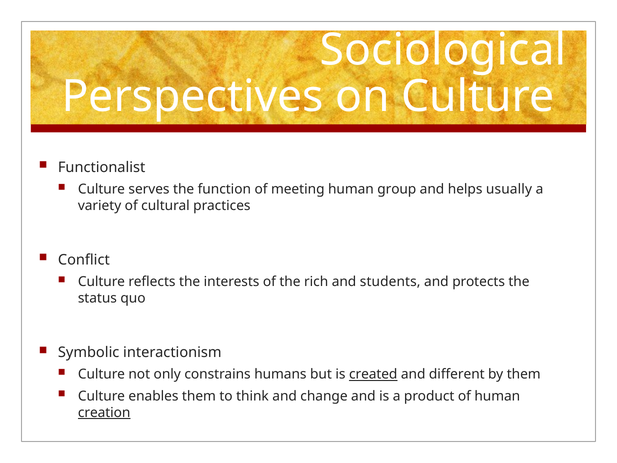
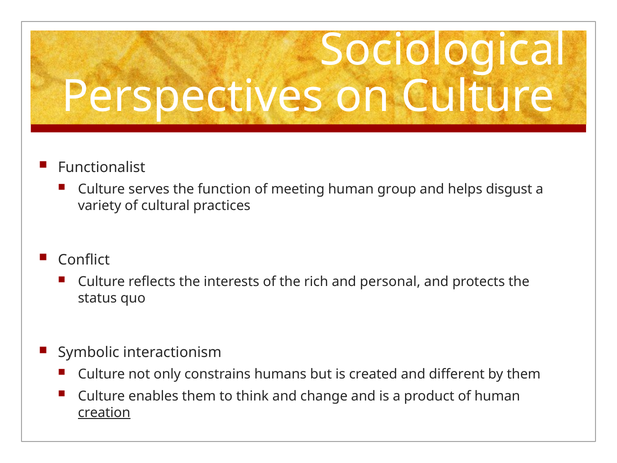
usually: usually -> disgust
students: students -> personal
created underline: present -> none
